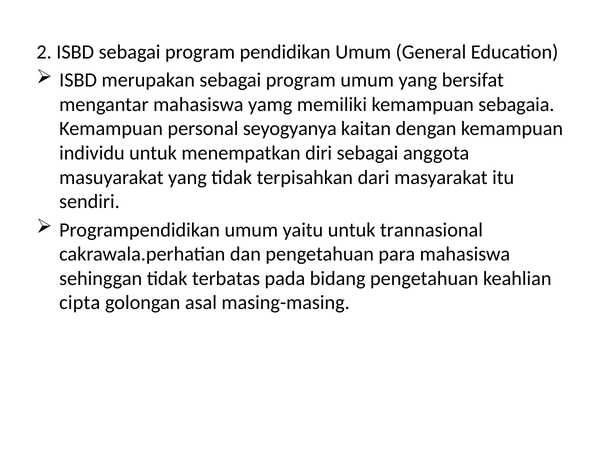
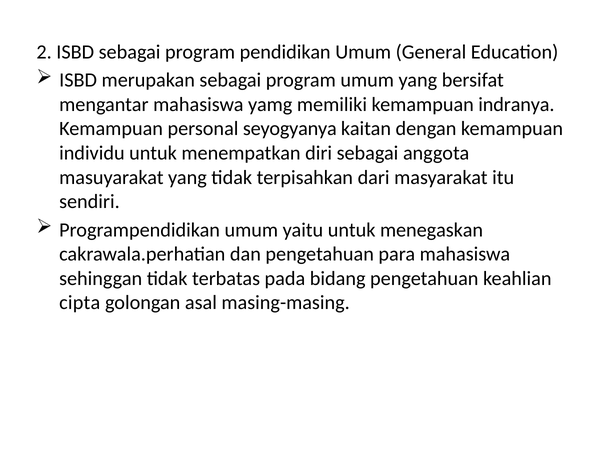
sebagaia: sebagaia -> indranya
trannasional: trannasional -> menegaskan
